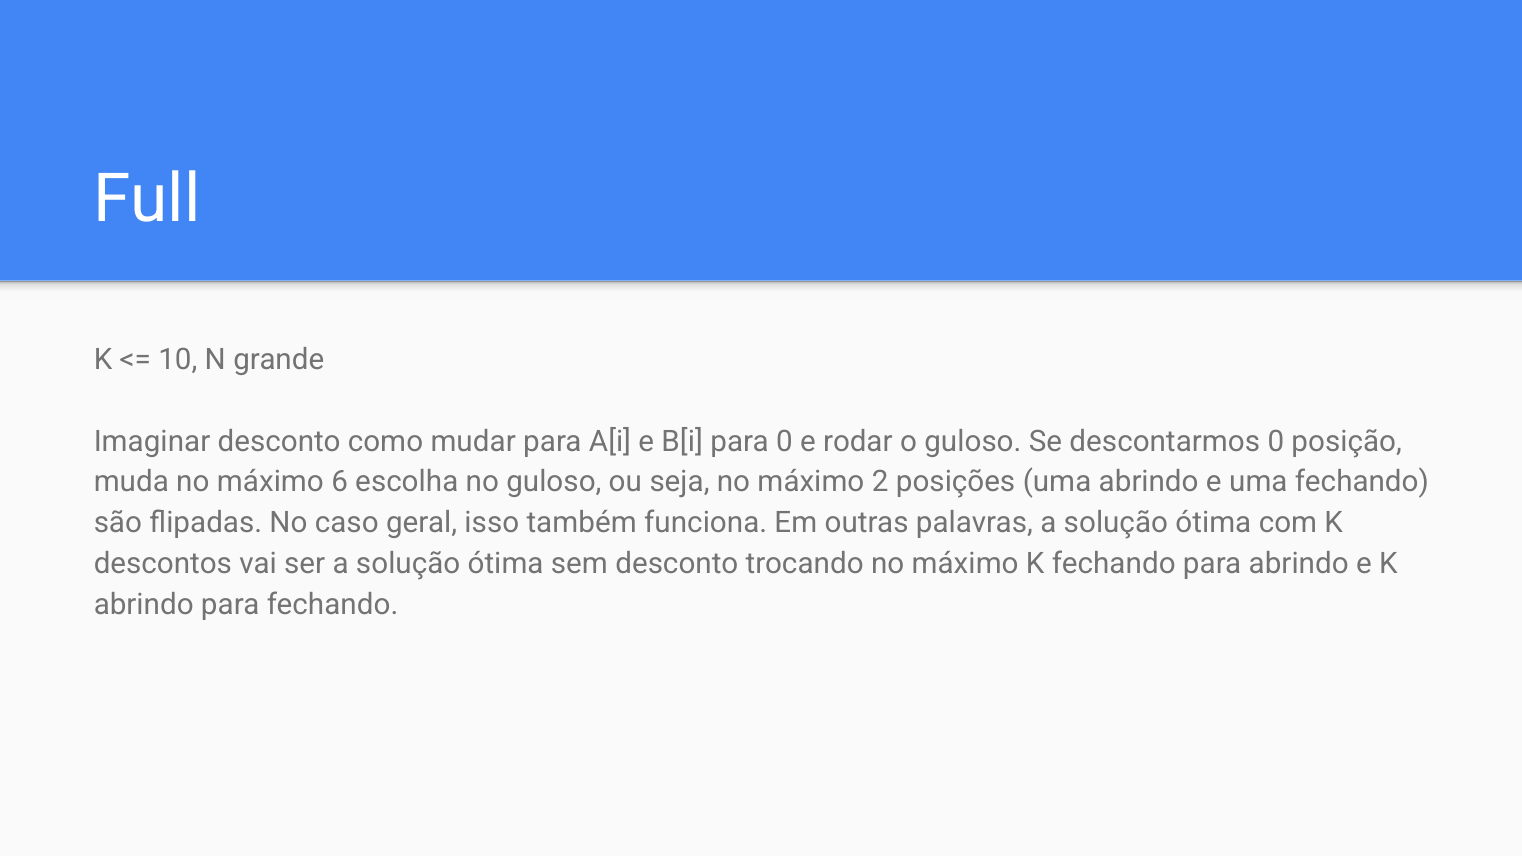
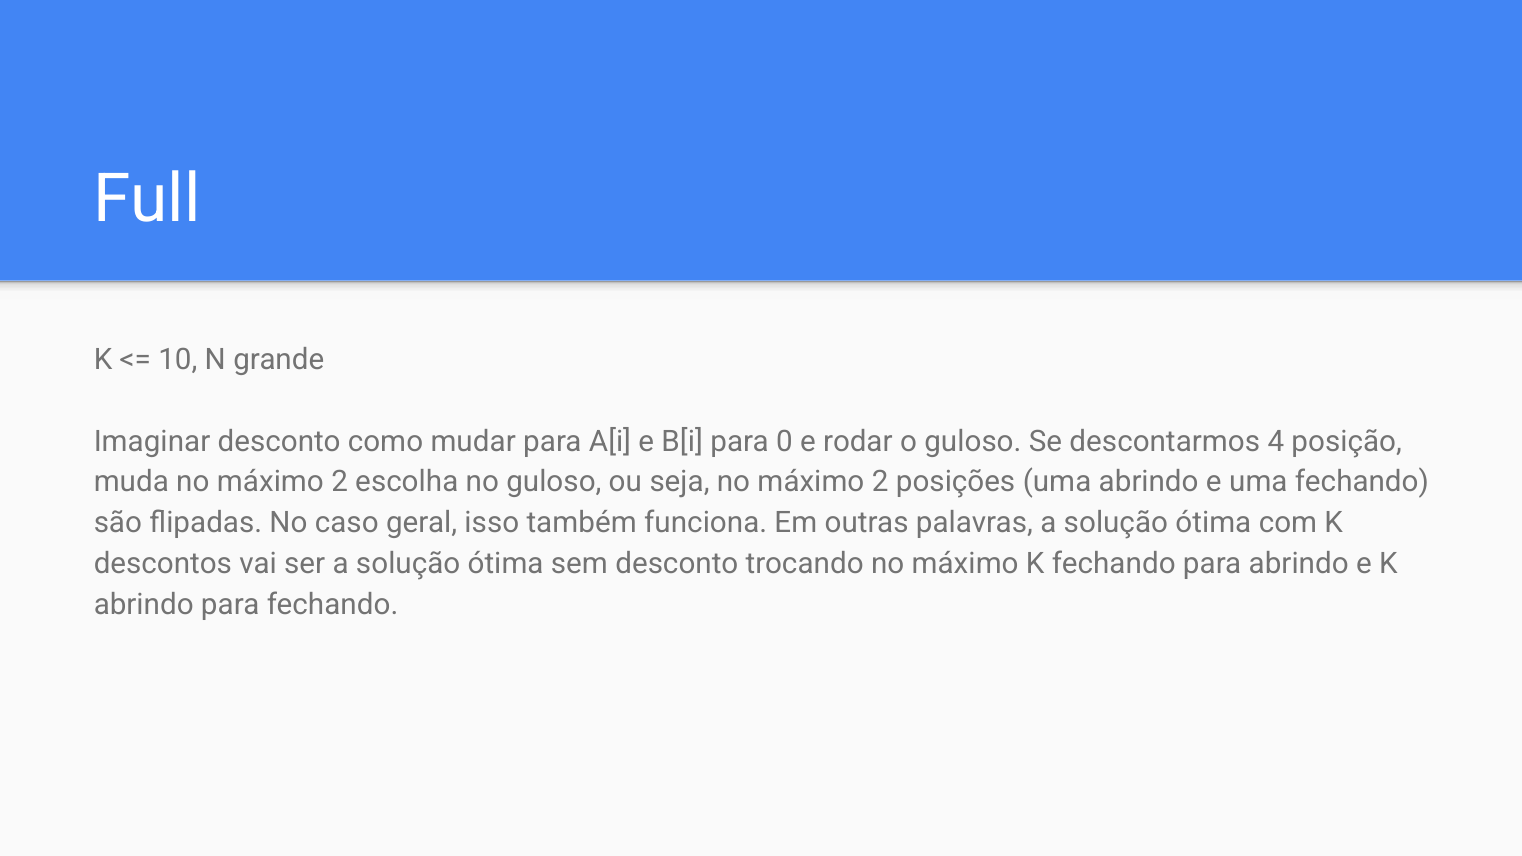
descontarmos 0: 0 -> 4
muda no máximo 6: 6 -> 2
